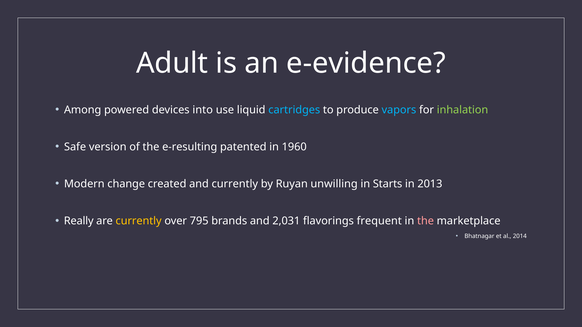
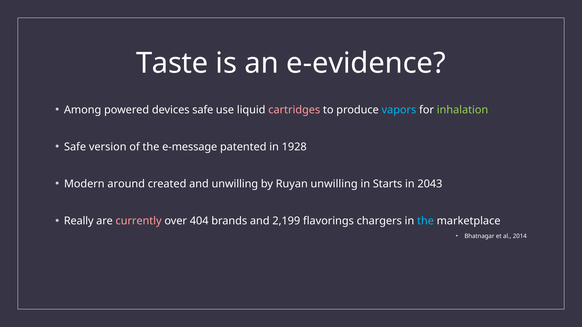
Adult: Adult -> Taste
devices into: into -> safe
cartridges colour: light blue -> pink
e-resulting: e-resulting -> e-message
1960: 1960 -> 1928
change: change -> around
and currently: currently -> unwilling
2013: 2013 -> 2043
currently at (139, 221) colour: yellow -> pink
795: 795 -> 404
2,031: 2,031 -> 2,199
frequent: frequent -> chargers
the at (426, 221) colour: pink -> light blue
